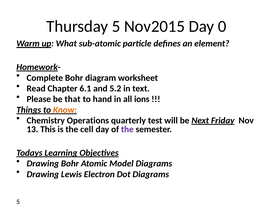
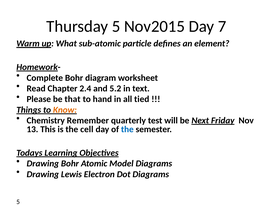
0: 0 -> 7
6.1: 6.1 -> 2.4
ions: ions -> tied
Operations: Operations -> Remember
the at (127, 129) colour: purple -> blue
